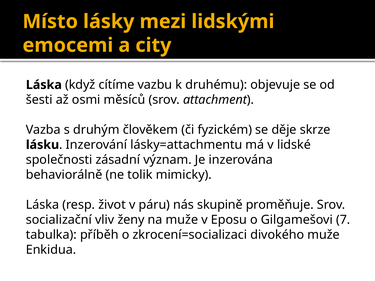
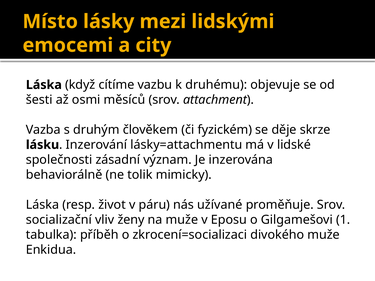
skupině: skupině -> užívané
7: 7 -> 1
